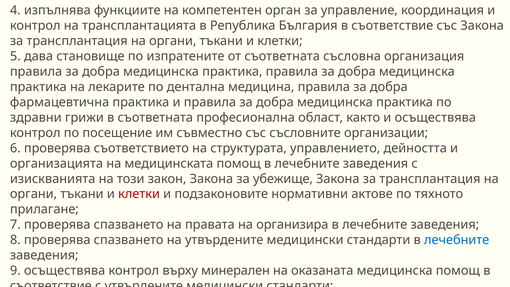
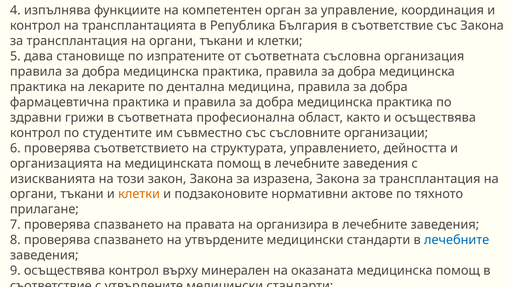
посещение: посещение -> студентите
убежище: убежище -> изразена
клетки at (139, 194) colour: red -> orange
